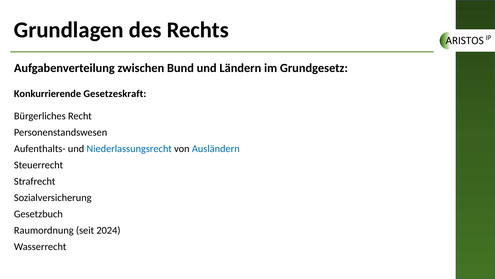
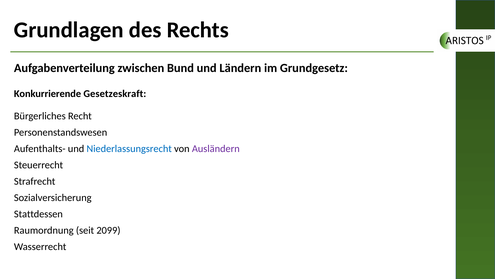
Ausländern colour: blue -> purple
Gesetzbuch: Gesetzbuch -> Stattdessen
2024: 2024 -> 2099
